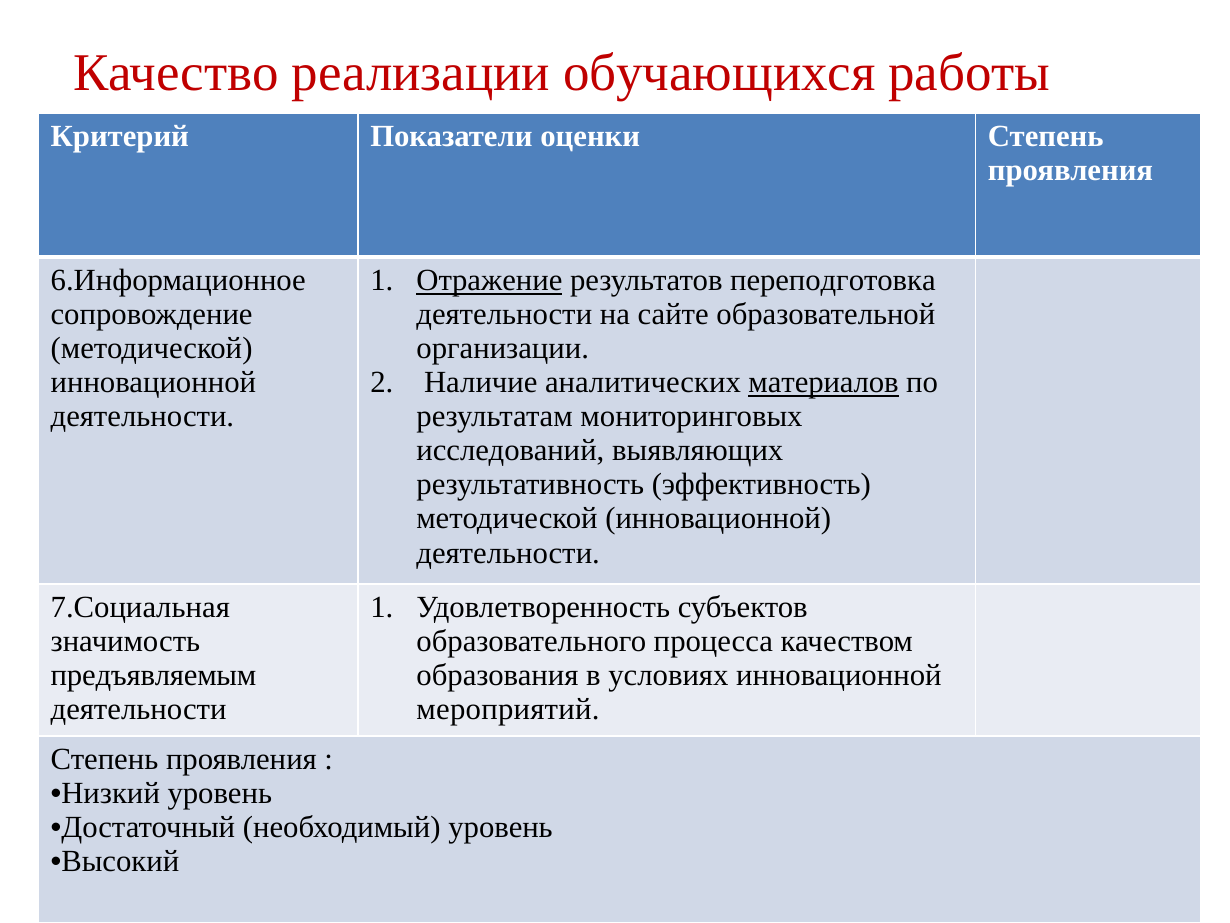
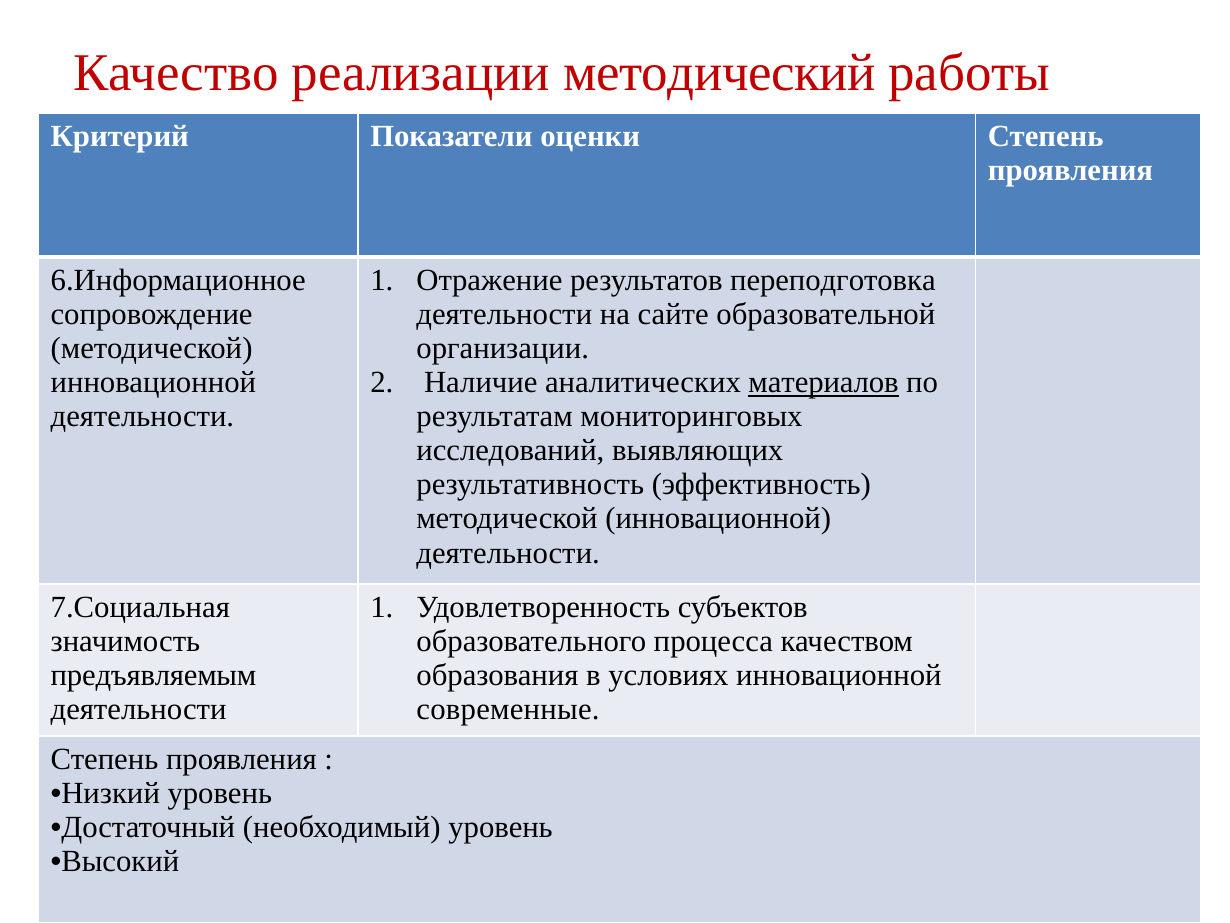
обучающихся: обучающихся -> методический
Отражение underline: present -> none
мероприятий: мероприятий -> современные
